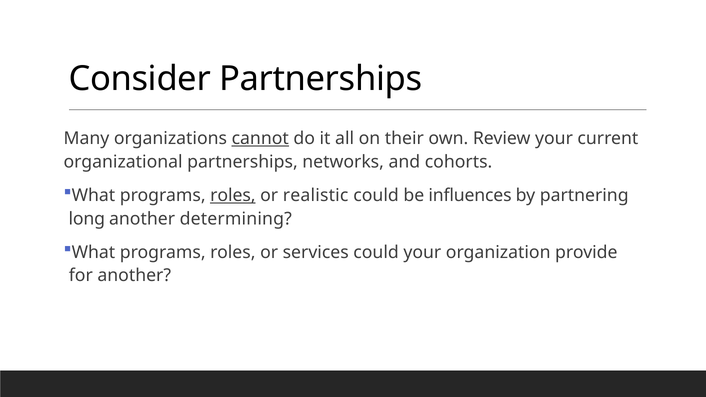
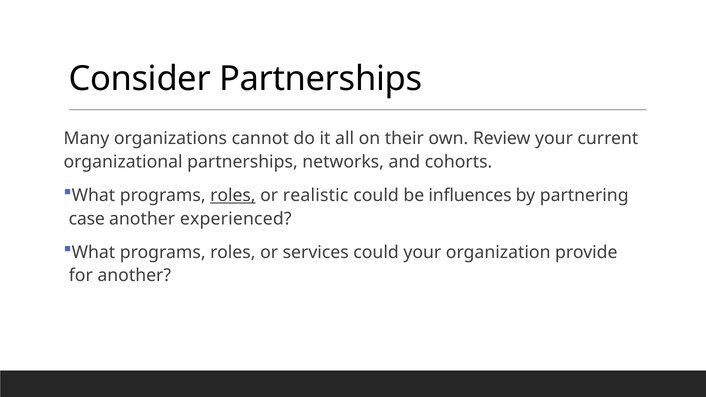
cannot underline: present -> none
long: long -> case
determining: determining -> experienced
